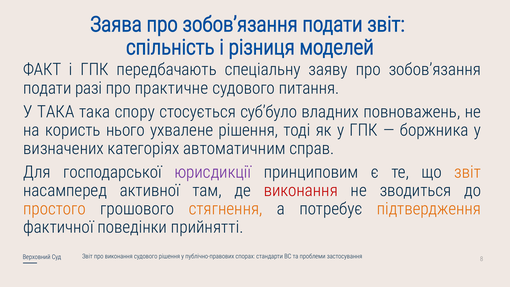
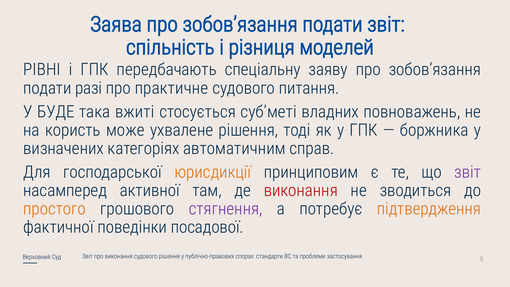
ФАКТ: ФАКТ -> РІВНІ
У ТАКА: ТАКА -> БУДЕ
спору: спору -> вжиті
суб’було: суб’було -> суб’меті
нього: нього -> може
юрисдикції colour: purple -> orange
звіт at (468, 172) colour: orange -> purple
стягнення colour: orange -> purple
прийнятті: прийнятті -> посадової
